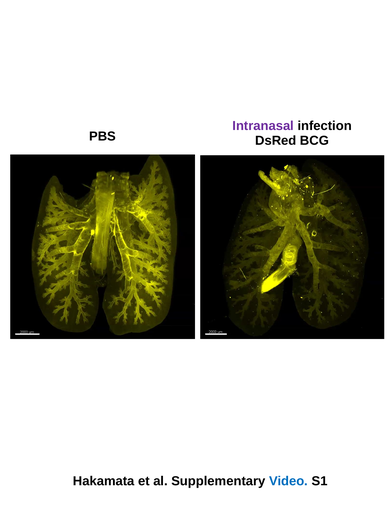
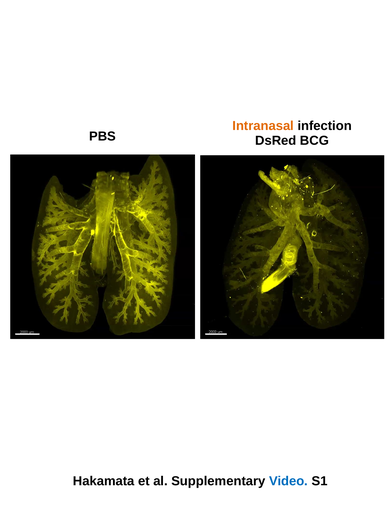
Intranasal colour: purple -> orange
